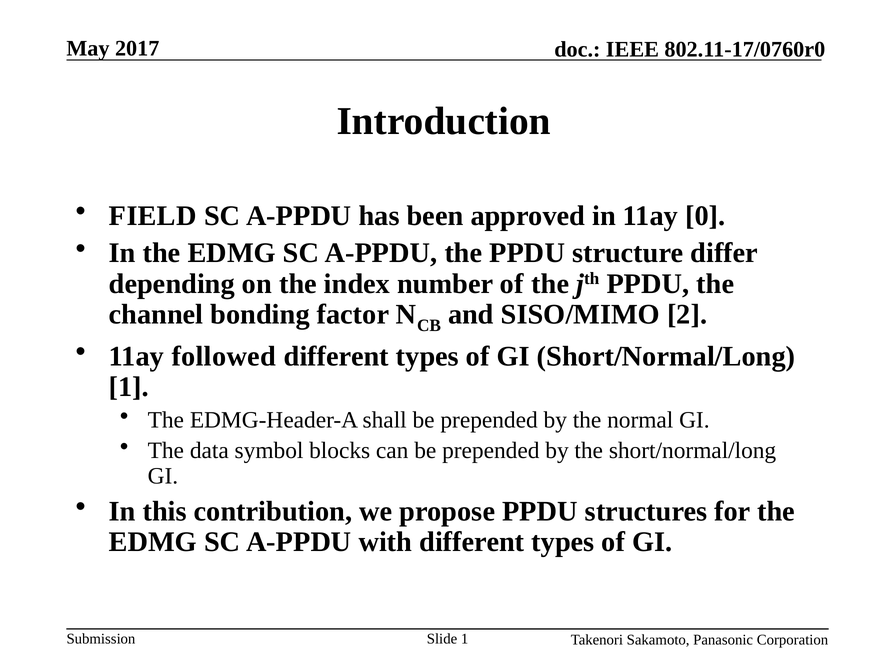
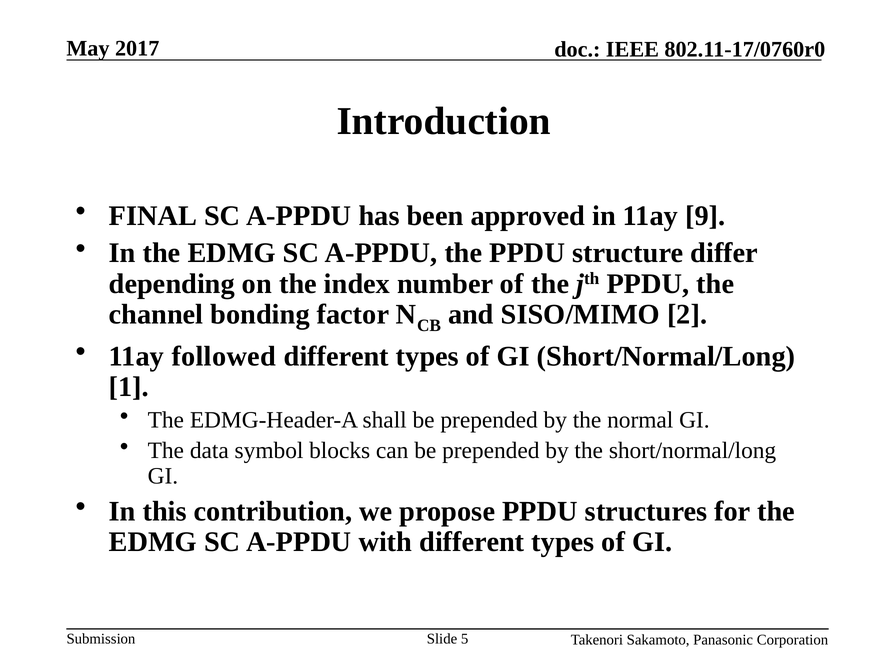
FIELD: FIELD -> FINAL
0: 0 -> 9
Slide 1: 1 -> 5
